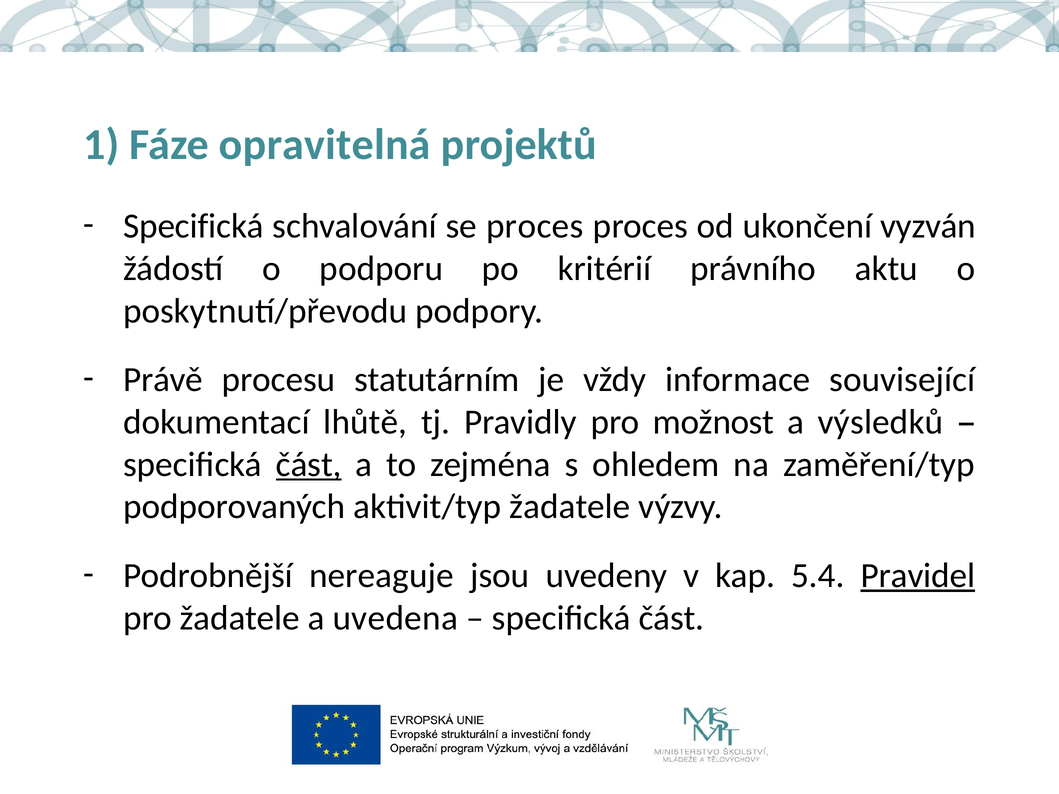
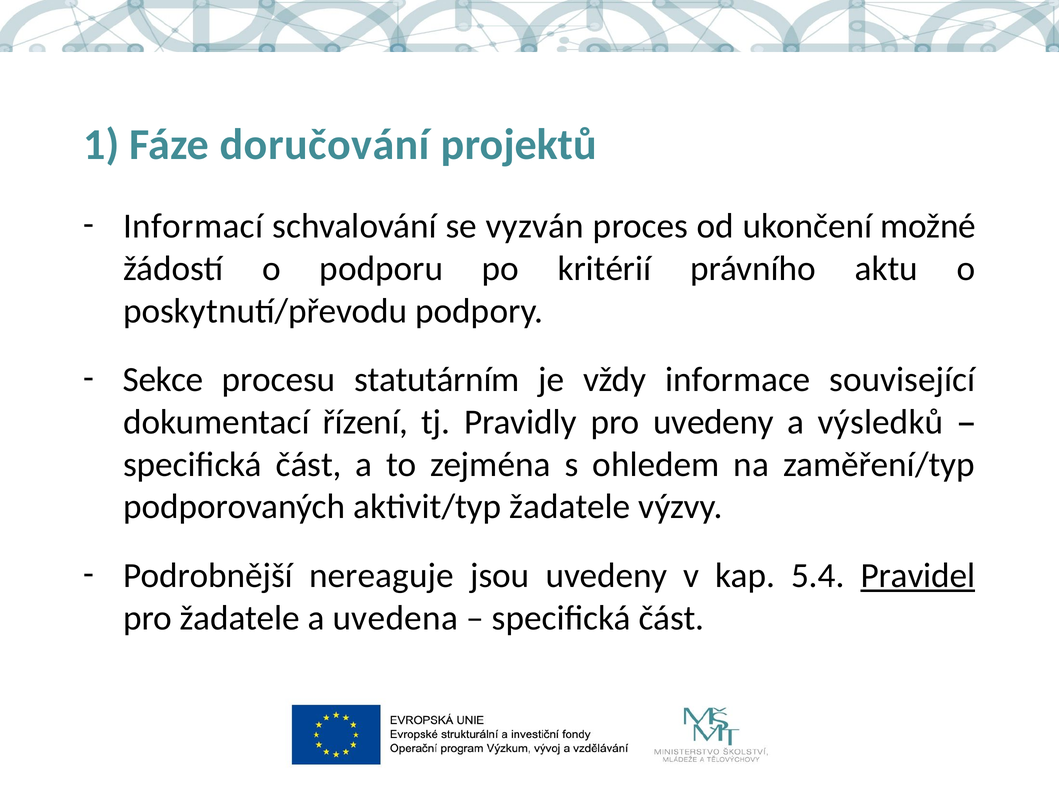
opravitelná: opravitelná -> doručování
Specifická at (193, 226): Specifická -> Informací
se proces: proces -> vyzván
vyzván: vyzván -> možné
Právě: Právě -> Sekce
lhůtě: lhůtě -> řízení
pro možnost: možnost -> uvedeny
část at (309, 465) underline: present -> none
